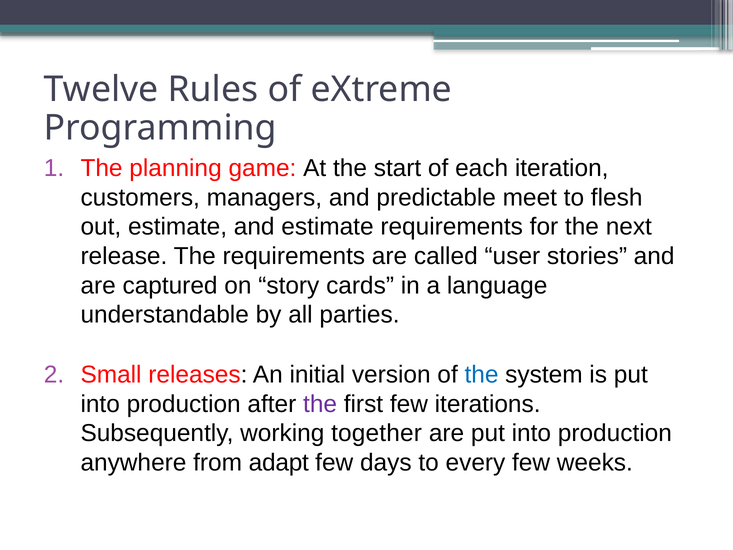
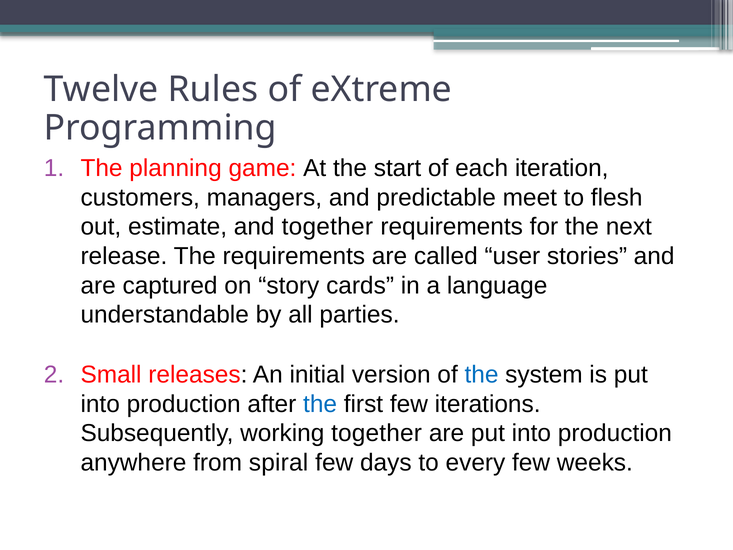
and estimate: estimate -> together
the at (320, 404) colour: purple -> blue
adapt: adapt -> spiral
